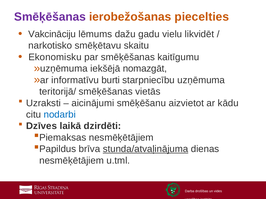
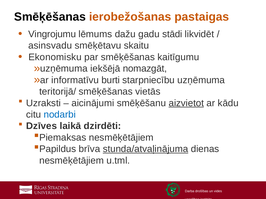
Smēķēšanas at (50, 17) colour: purple -> black
piecelties: piecelties -> pastaigas
Vakcināciju: Vakcināciju -> Vingrojumu
vielu: vielu -> stādi
narkotisko: narkotisko -> asinsvadu
aizvietot underline: none -> present
